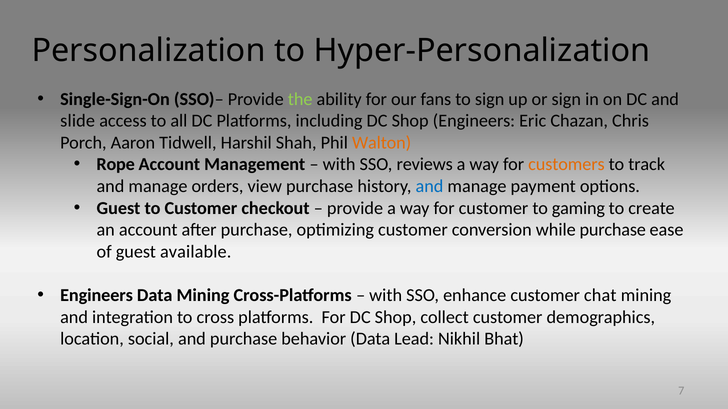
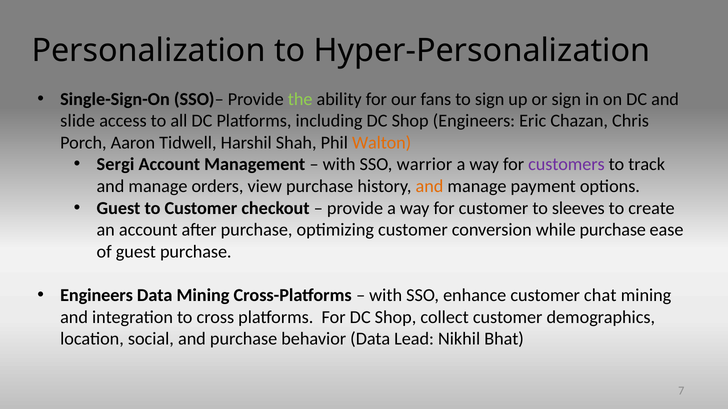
Rope: Rope -> Sergi
reviews: reviews -> warrior
customers colour: orange -> purple
and at (429, 187) colour: blue -> orange
gaming: gaming -> sleeves
guest available: available -> purchase
